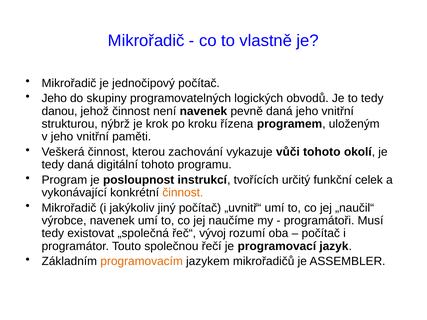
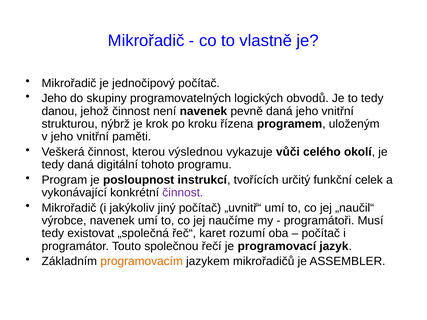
zachování: zachování -> výslednou
vůči tohoto: tohoto -> celého
činnost at (183, 193) colour: orange -> purple
vývoj: vývoj -> karet
